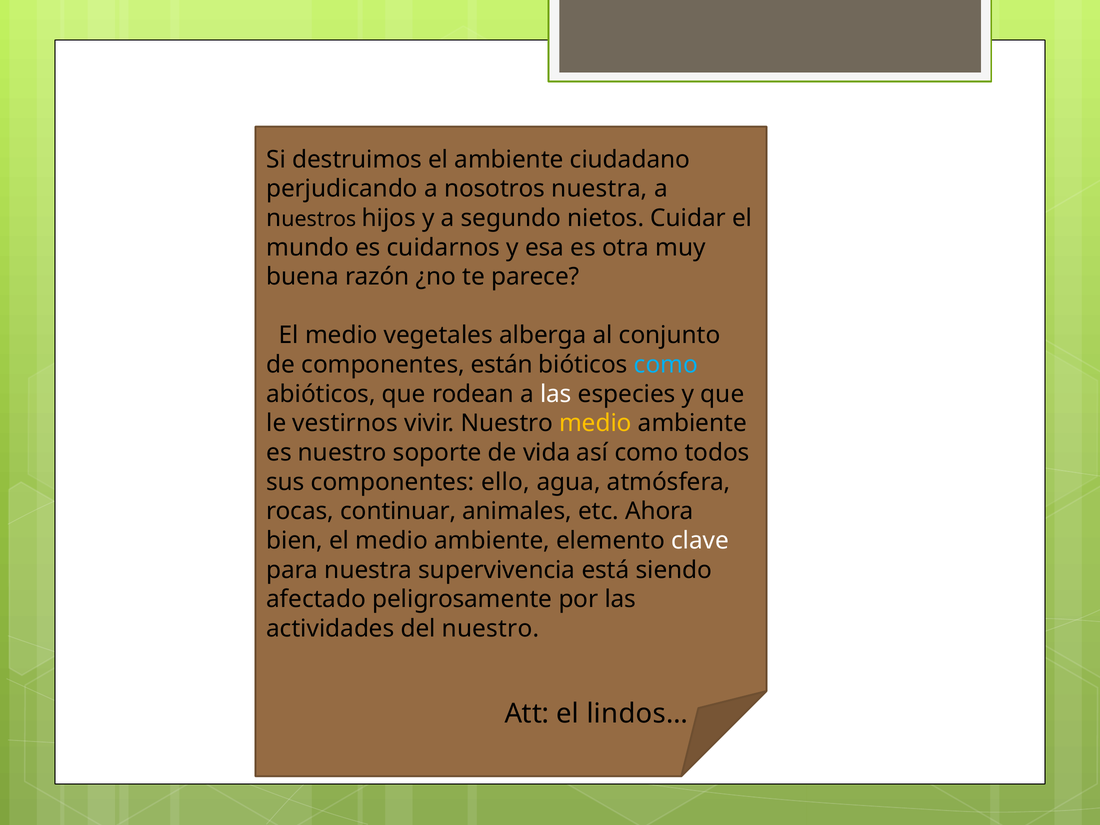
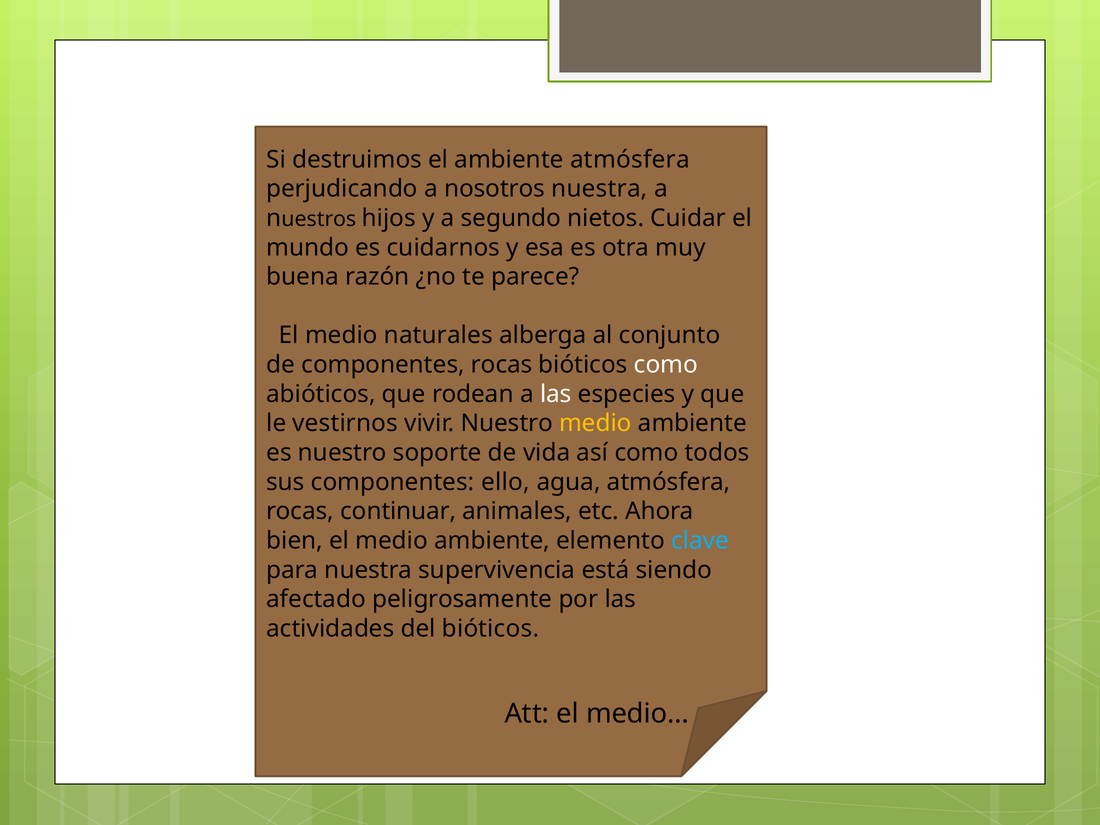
ambiente ciudadano: ciudadano -> atmósfera
vegetales: vegetales -> naturales
componentes están: están -> rocas
como at (666, 365) colour: light blue -> white
clave colour: white -> light blue
del nuestro: nuestro -> bióticos
lindos…: lindos… -> medio…
